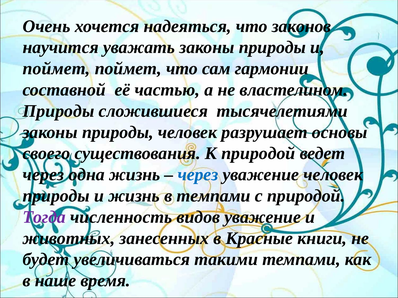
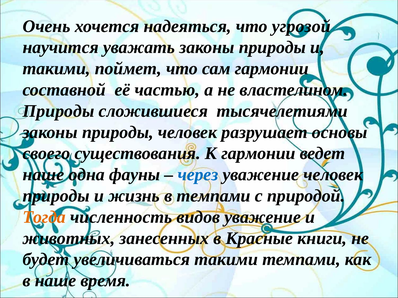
законов: законов -> угрозой
поймет at (56, 69): поймет -> такими
К природой: природой -> гармонии
через at (43, 175): через -> наше
одна жизнь: жизнь -> фауны
Тогда colour: purple -> orange
